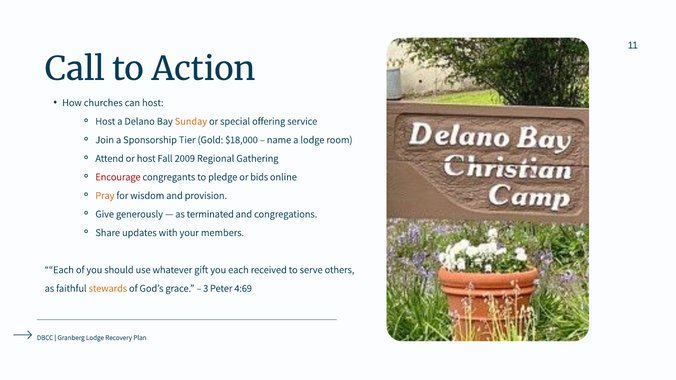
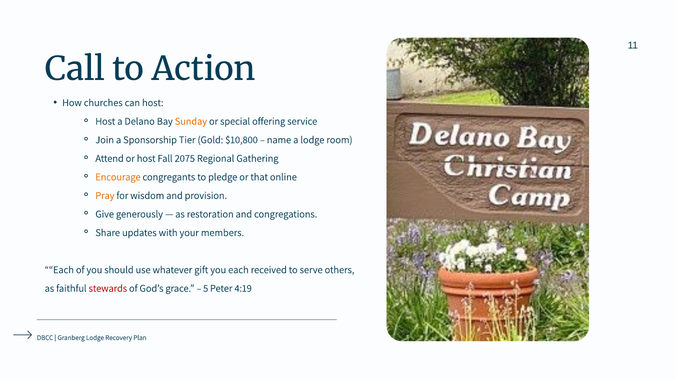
$18,000: $18,000 -> $10,800
2009: 2009 -> 2075
Encourage colour: red -> orange
bids: bids -> that
terminated: terminated -> restoration
stewards colour: orange -> red
3: 3 -> 5
4:69: 4:69 -> 4:19
